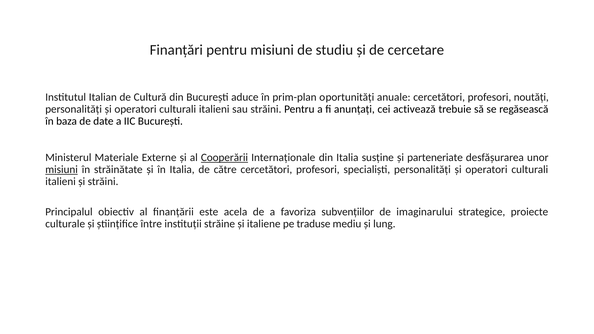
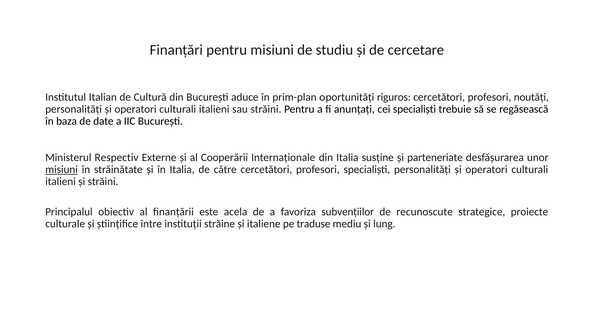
anuale: anuale -> riguros
cei activează: activează -> specialiști
Materiale: Materiale -> Respectiv
Cooperării underline: present -> none
imaginarului: imaginarului -> recunoscute
